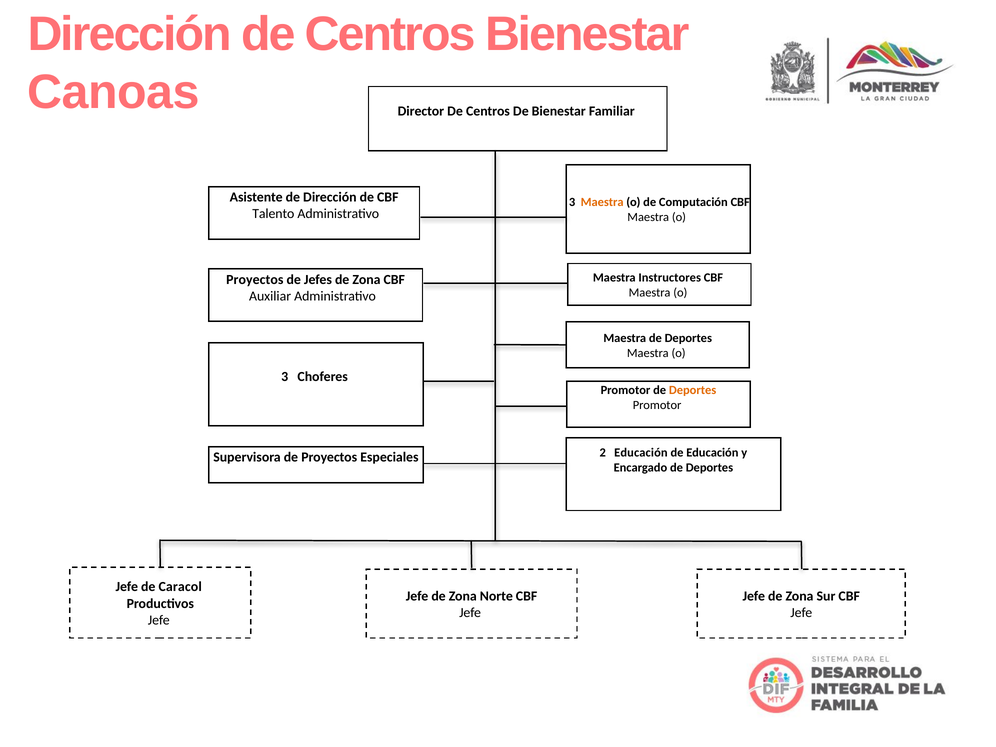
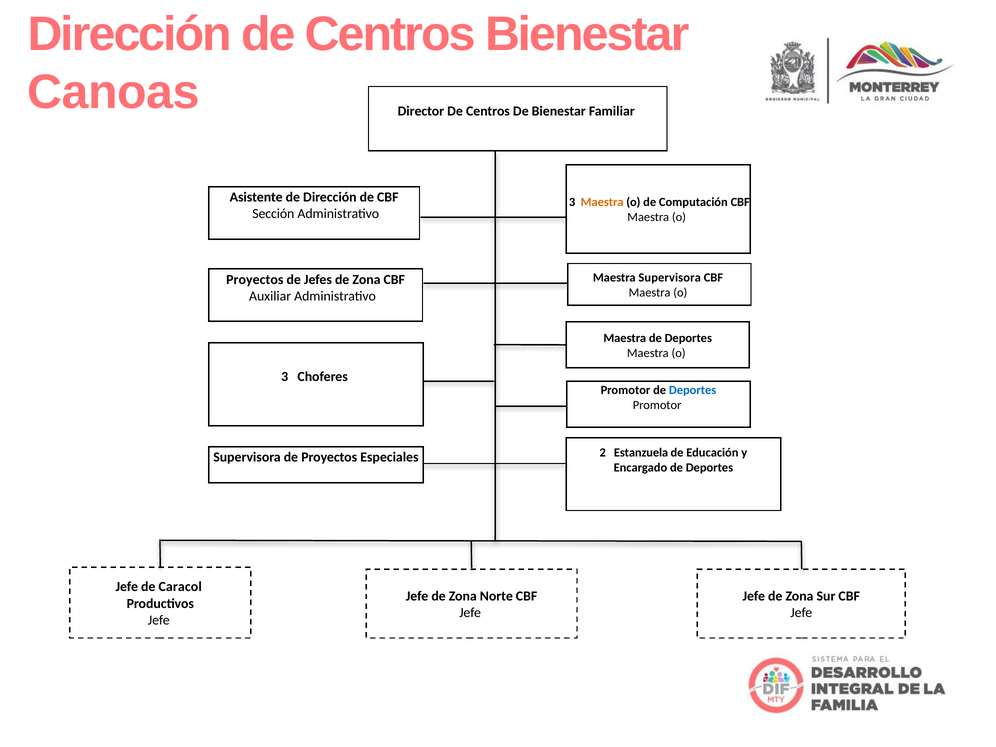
Talento: Talento -> Sección
Maestra Instructores: Instructores -> Supervisora
Deportes at (693, 390) colour: orange -> blue
2 Educación: Educación -> Estanzuela
